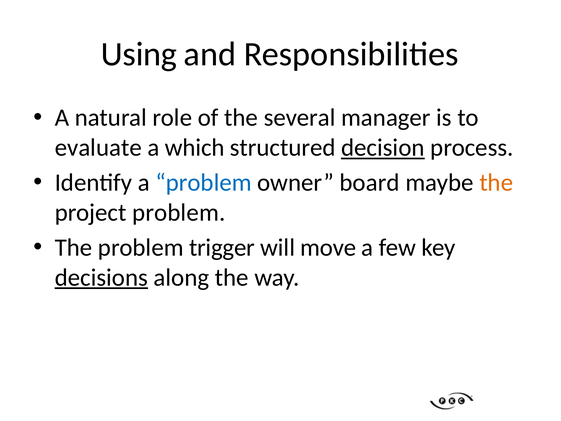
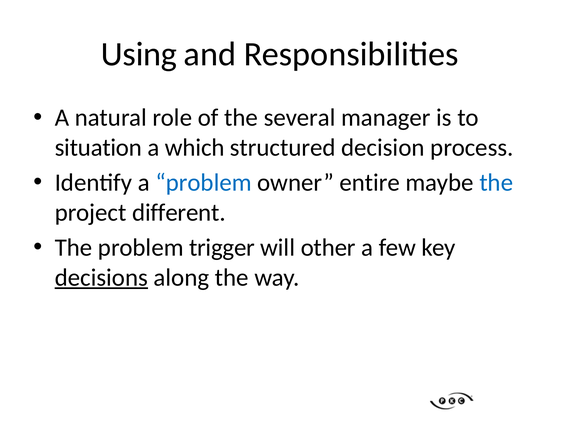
evaluate: evaluate -> situation
decision underline: present -> none
board: board -> entire
the at (496, 183) colour: orange -> blue
project problem: problem -> different
move: move -> other
